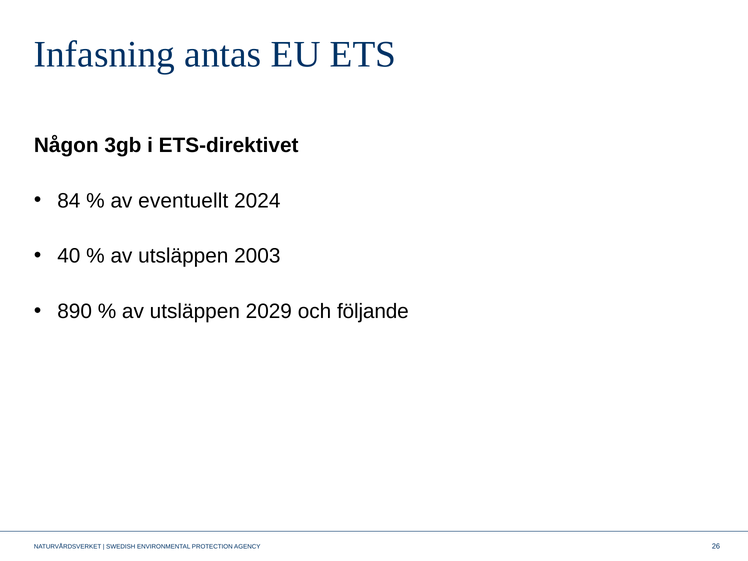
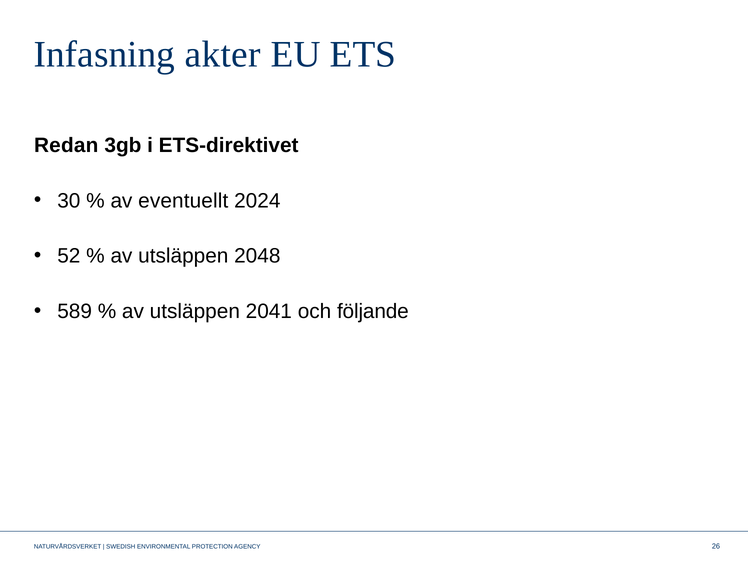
antas: antas -> akter
Någon: Någon -> Redan
84: 84 -> 30
40: 40 -> 52
2003: 2003 -> 2048
890: 890 -> 589
2029: 2029 -> 2041
